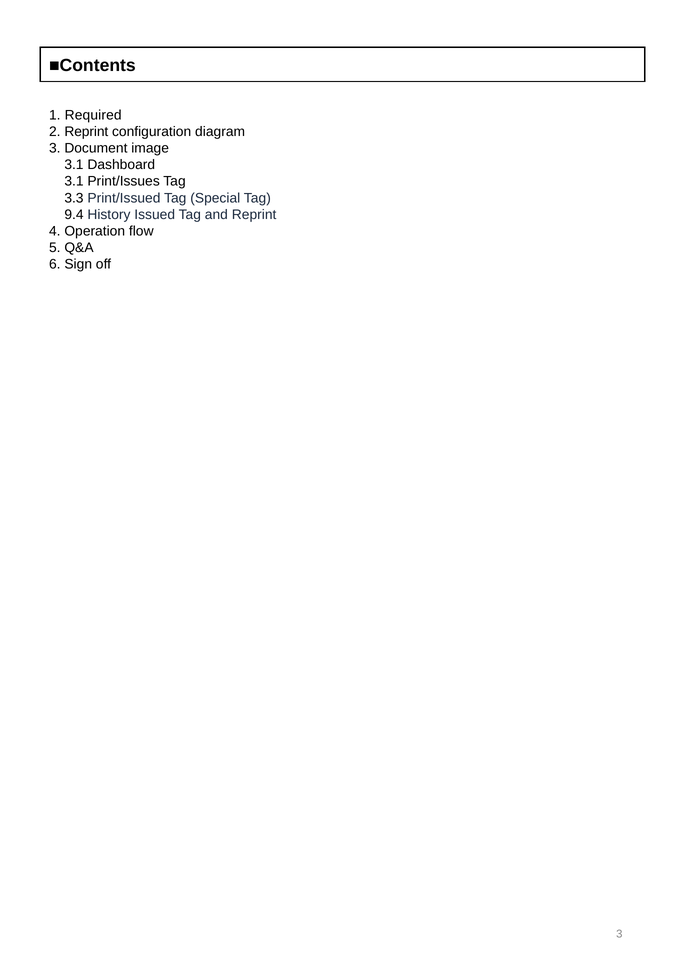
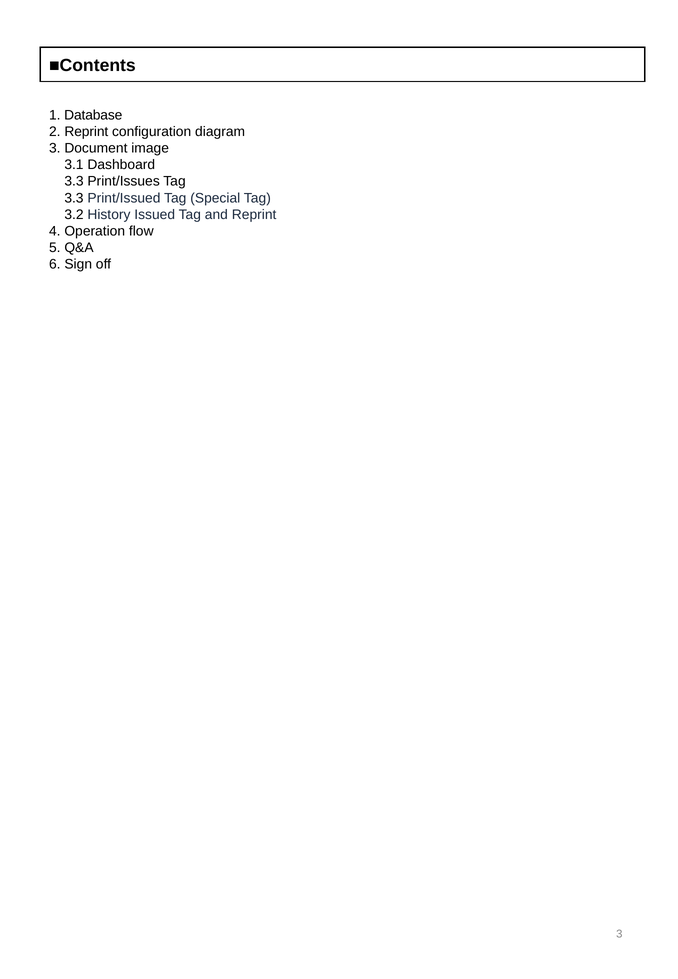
Required: Required -> Database
3.1 at (74, 181): 3.1 -> 3.3
9.4: 9.4 -> 3.2
